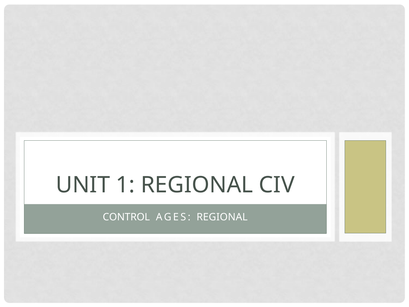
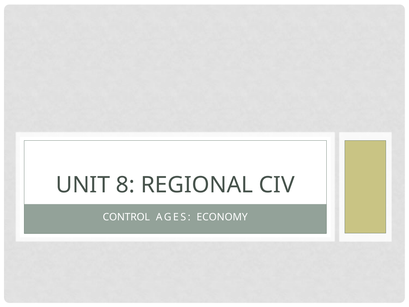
1: 1 -> 8
AGES REGIONAL: REGIONAL -> ECONOMY
